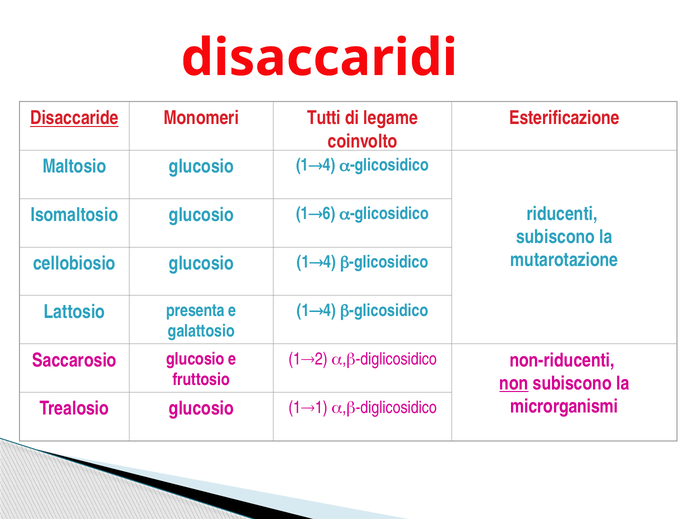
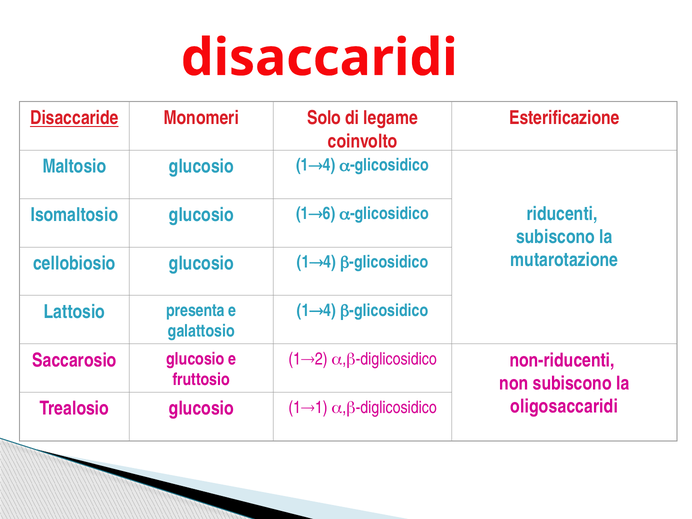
Tutti: Tutti -> Solo
non underline: present -> none
microrganismi: microrganismi -> oligosaccaridi
